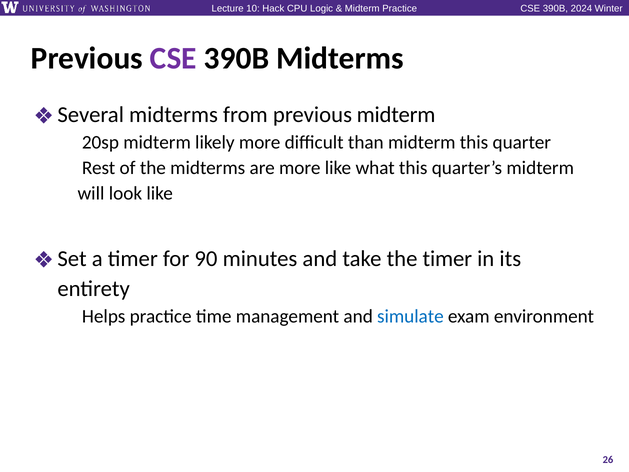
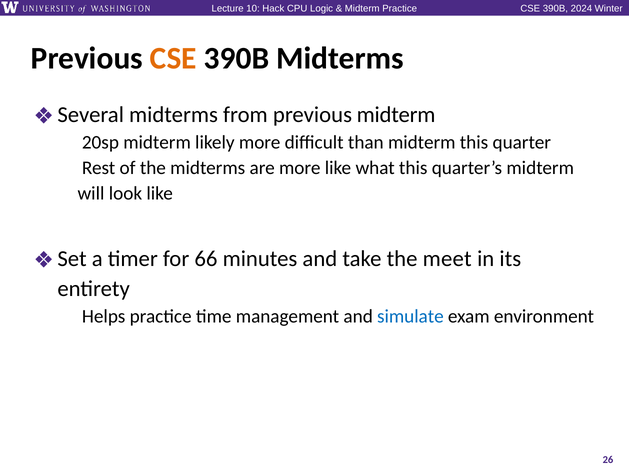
CSE at (173, 58) colour: purple -> orange
90: 90 -> 66
the timer: timer -> meet
